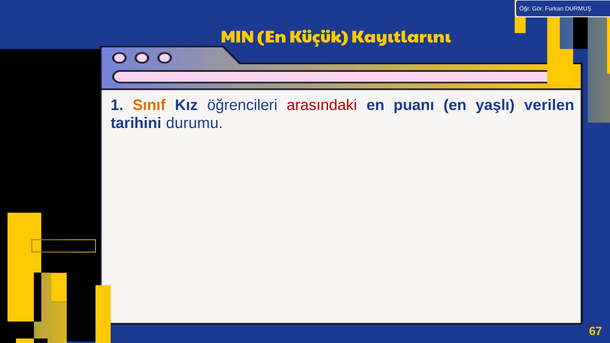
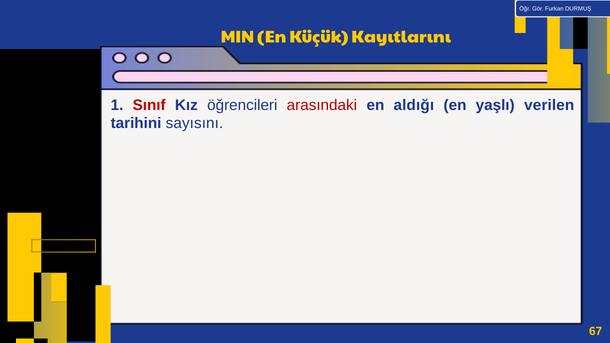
Sınıf colour: orange -> red
puanı: puanı -> aldığı
durumu: durumu -> sayısını
